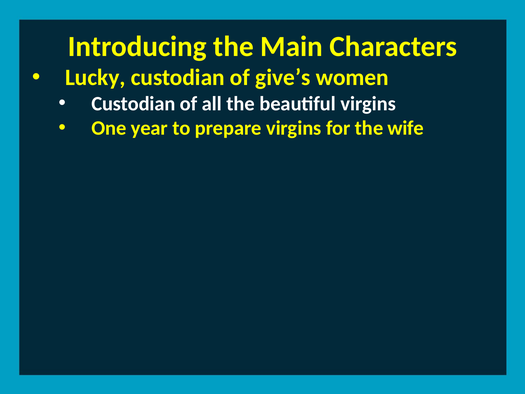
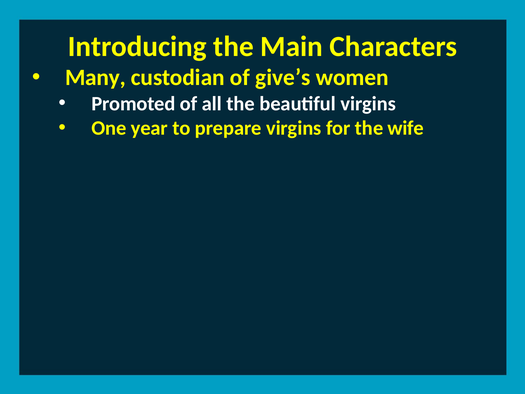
Lucky: Lucky -> Many
Custodian at (133, 104): Custodian -> Promoted
